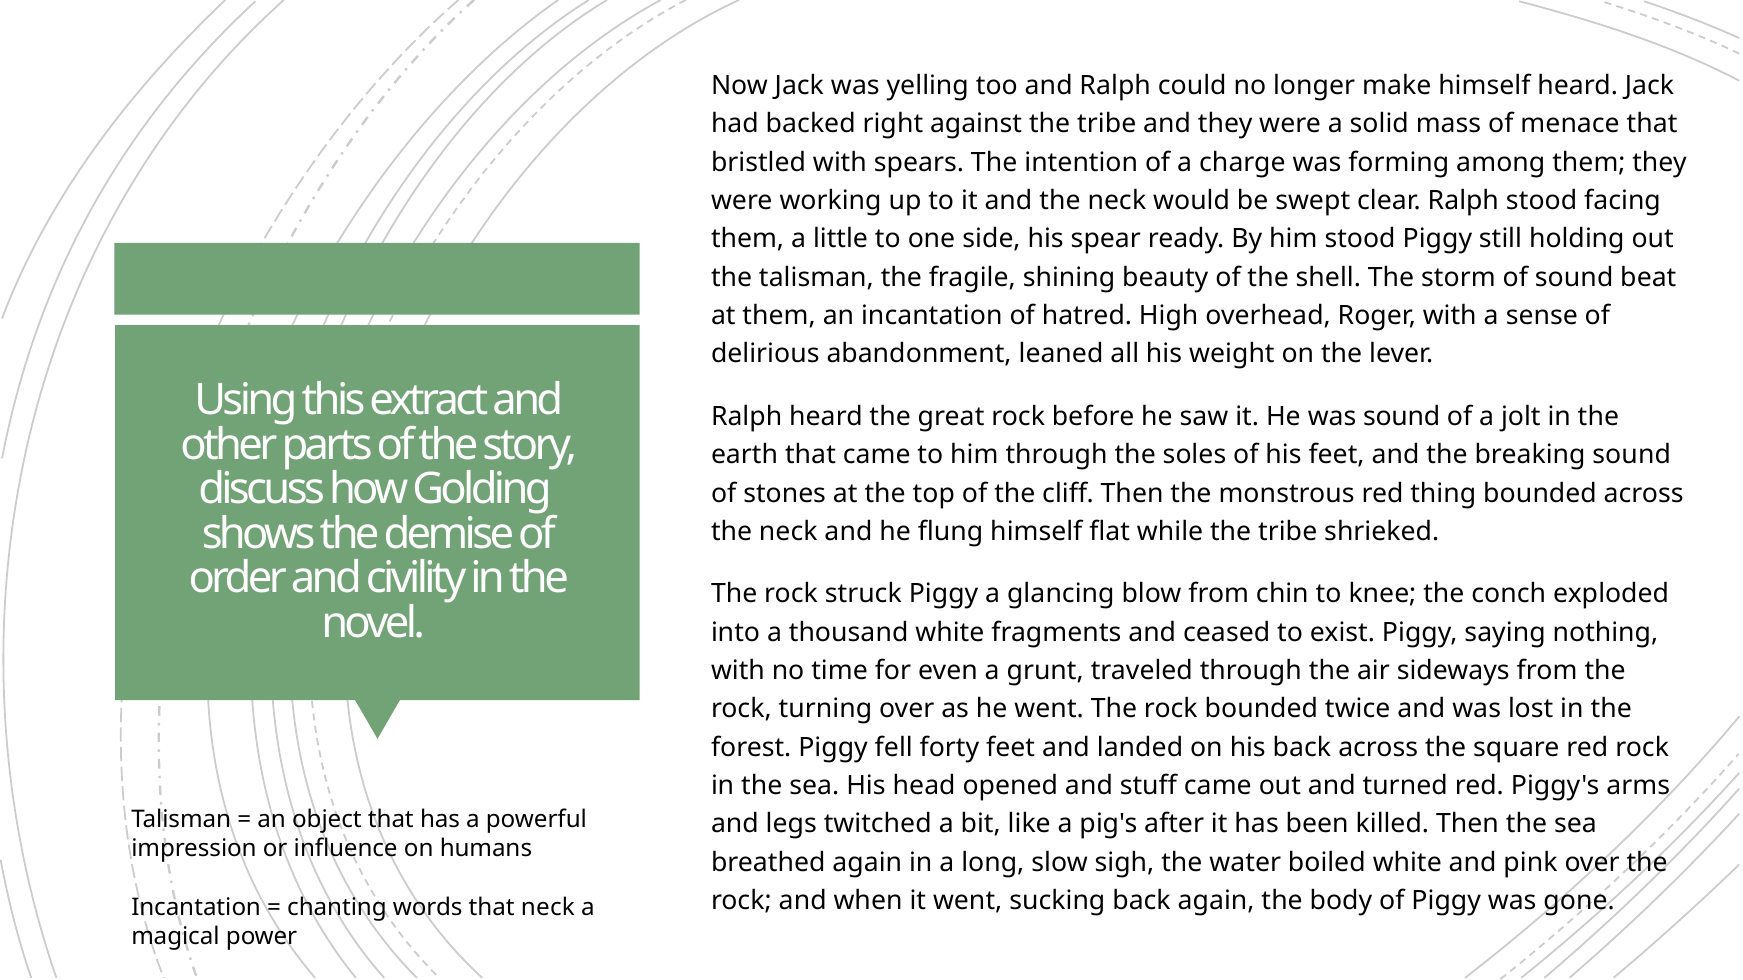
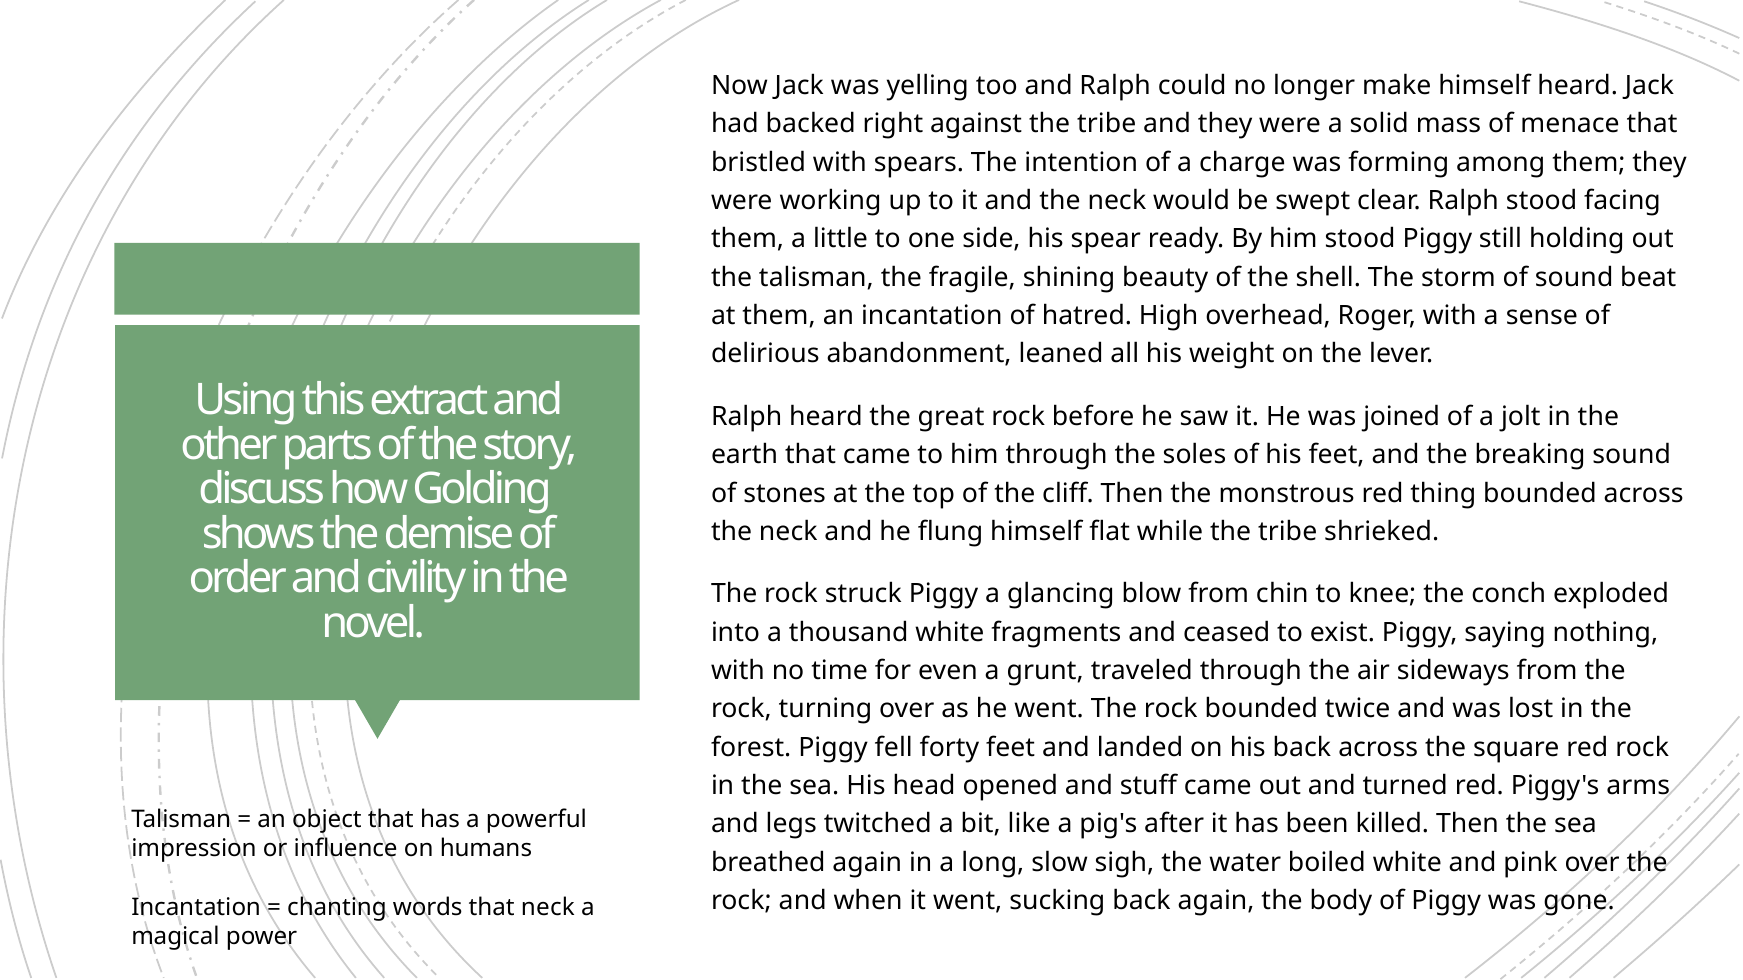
was sound: sound -> joined
